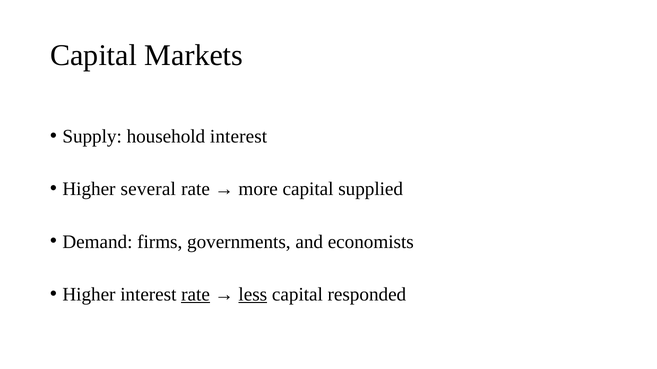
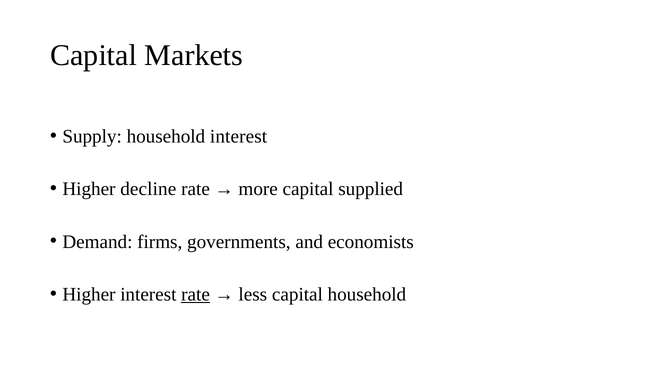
several: several -> decline
less underline: present -> none
capital responded: responded -> household
